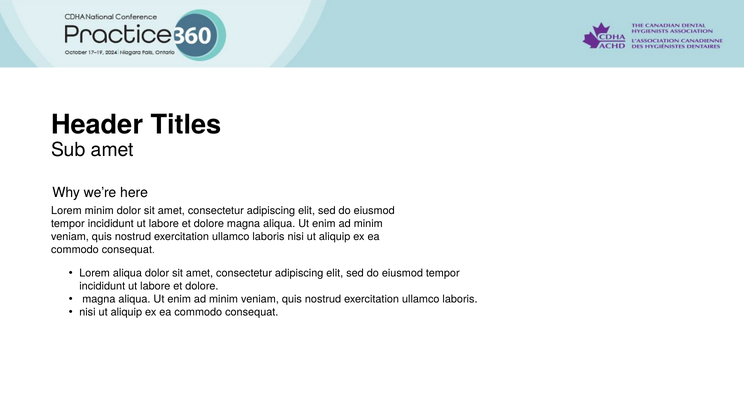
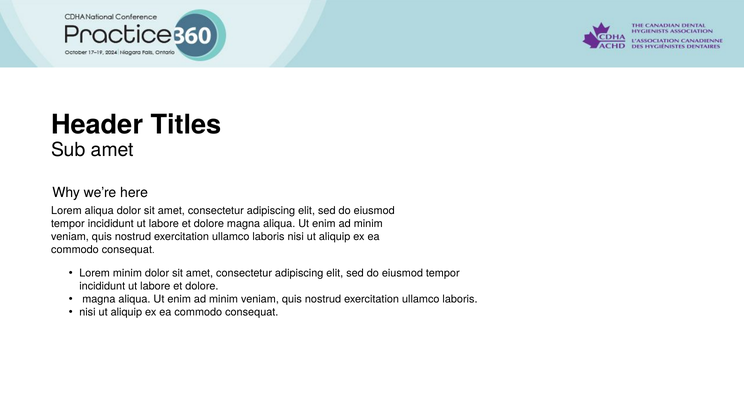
Lorem minim: minim -> aliqua
Lorem aliqua: aliqua -> minim
